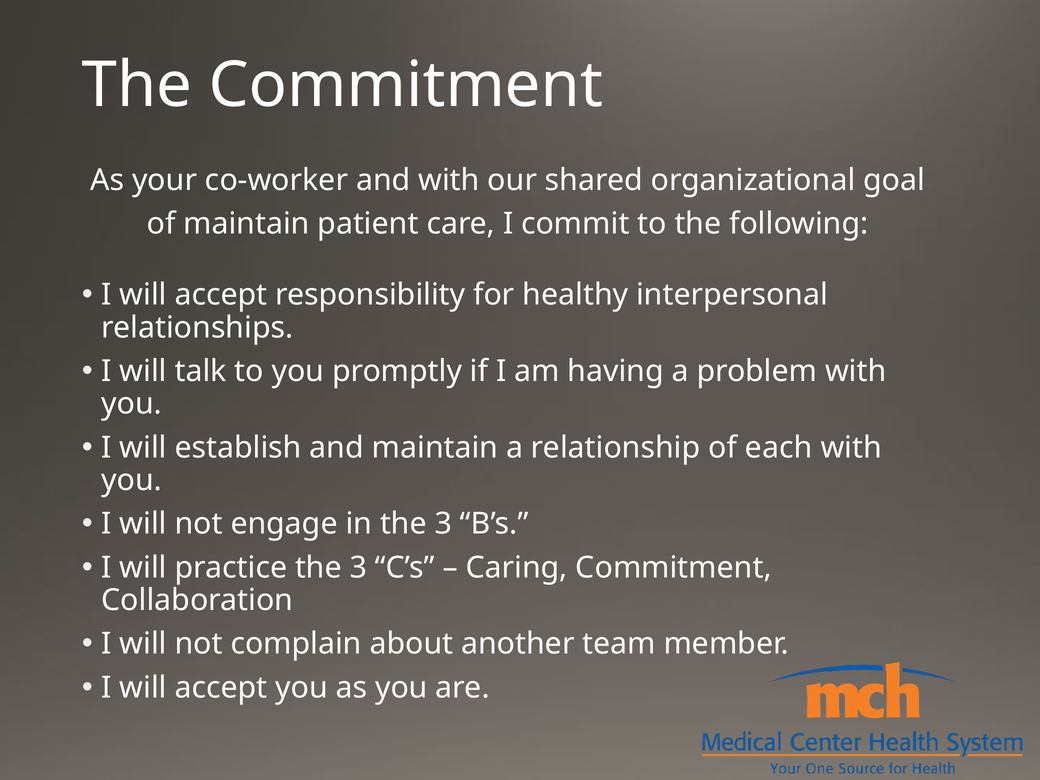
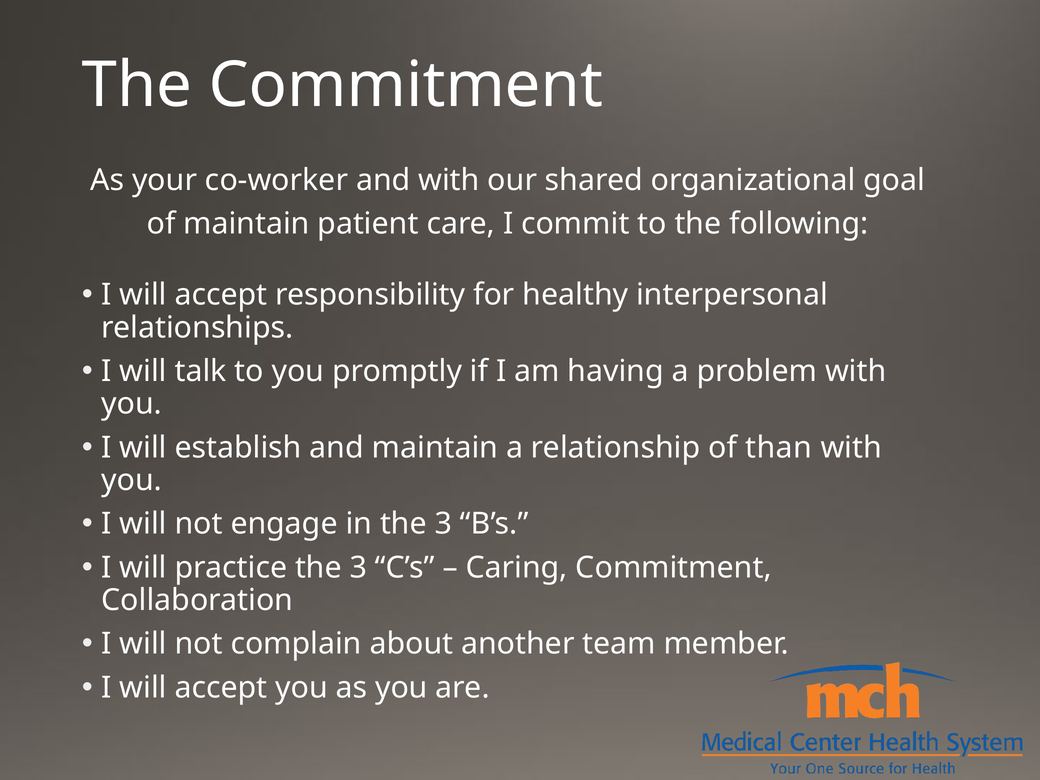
each: each -> than
